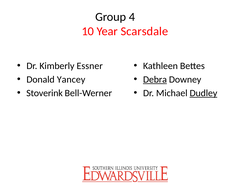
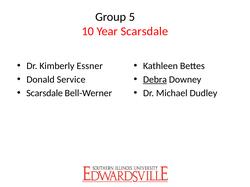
4: 4 -> 5
Yancey: Yancey -> Service
Stoverink at (45, 93): Stoverink -> Scarsdale
Dudley underline: present -> none
